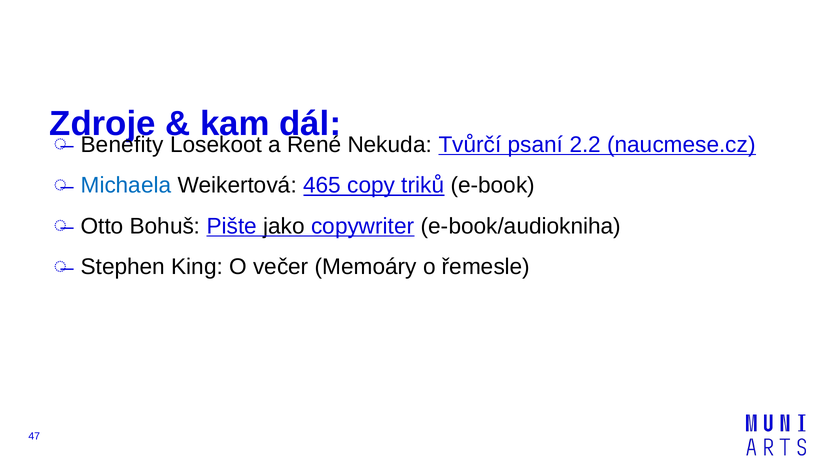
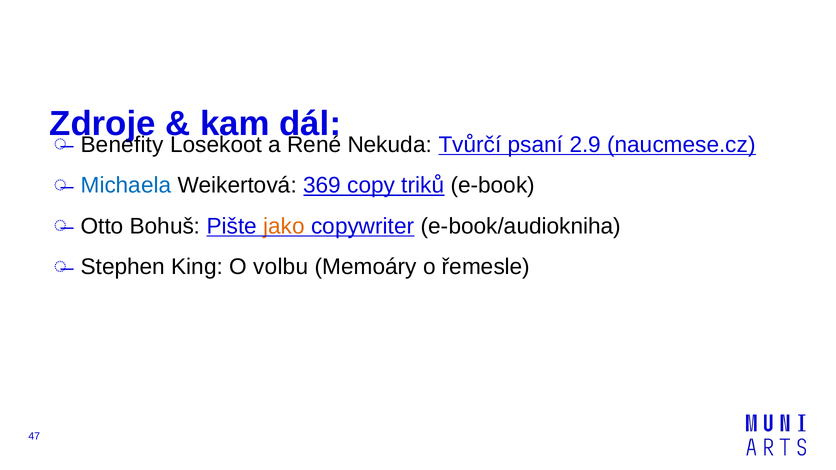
2.2: 2.2 -> 2.9
465: 465 -> 369
jako colour: black -> orange
večer: večer -> volbu
